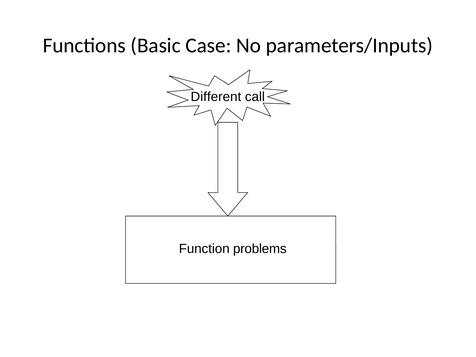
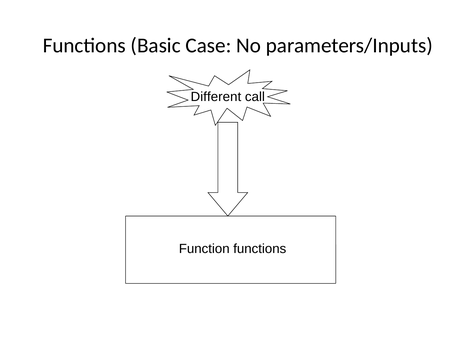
Function problems: problems -> functions
